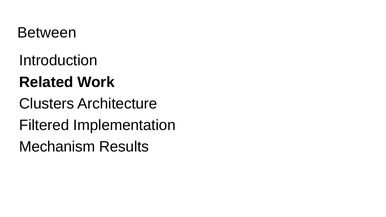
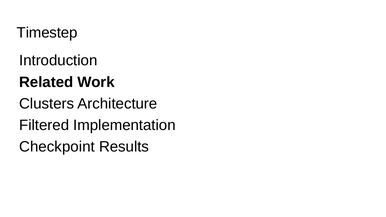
Between: Between -> Timestep
Mechanism: Mechanism -> Checkpoint
